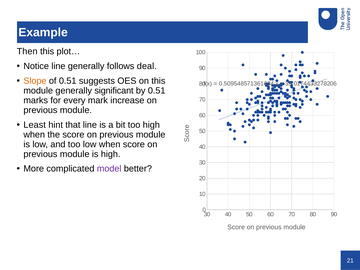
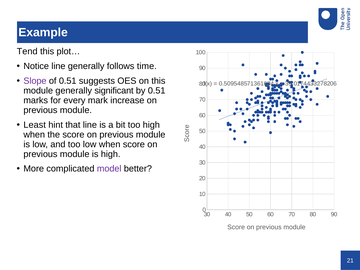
Then: Then -> Tend
deal: deal -> time
Slope colour: orange -> purple
